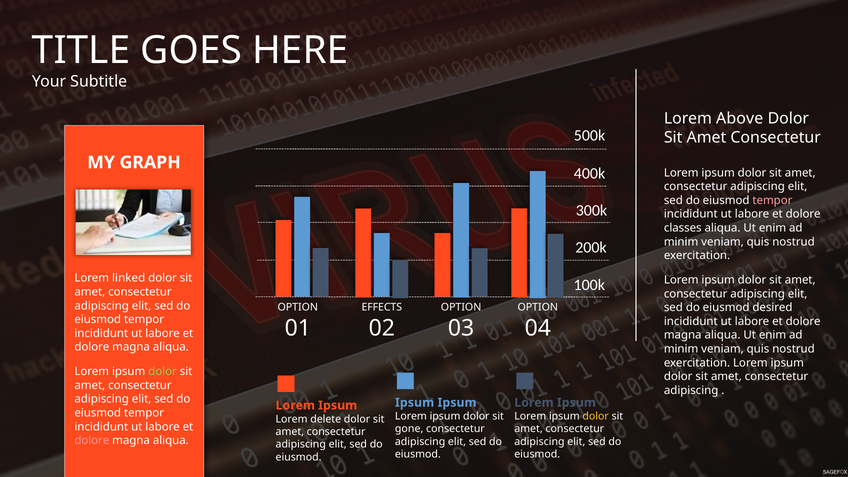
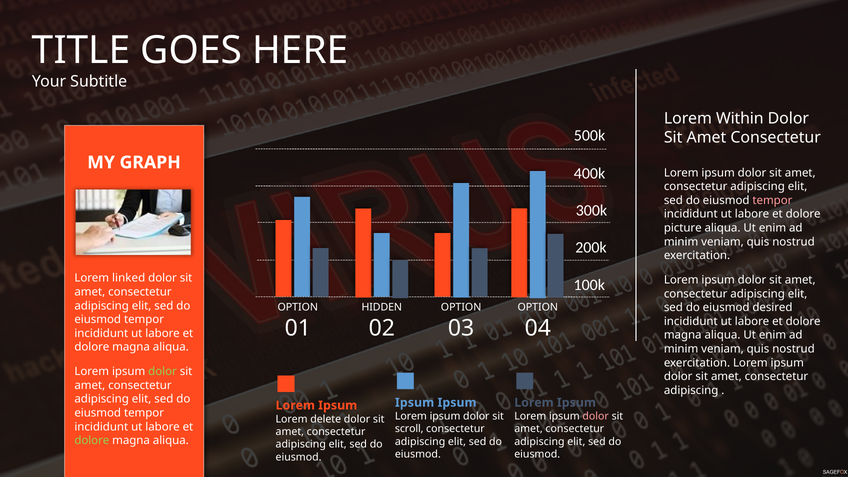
Above: Above -> Within
classes: classes -> picture
EFFECTS: EFFECTS -> HIDDEN
dolor at (596, 416) colour: yellow -> pink
gone: gone -> scroll
dolore at (92, 441) colour: pink -> light green
